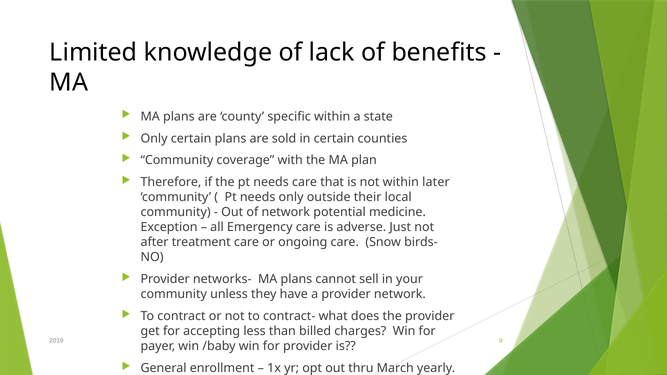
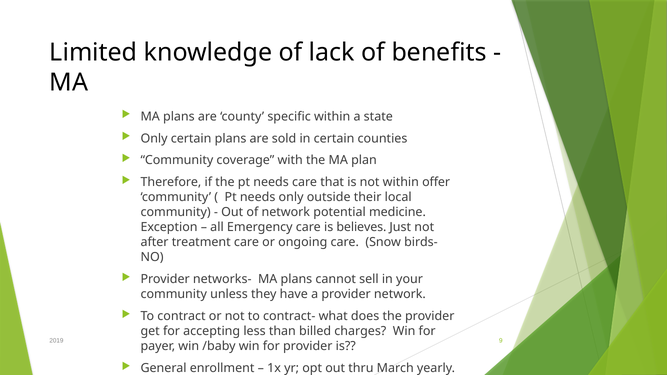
later: later -> offer
adverse: adverse -> believes
